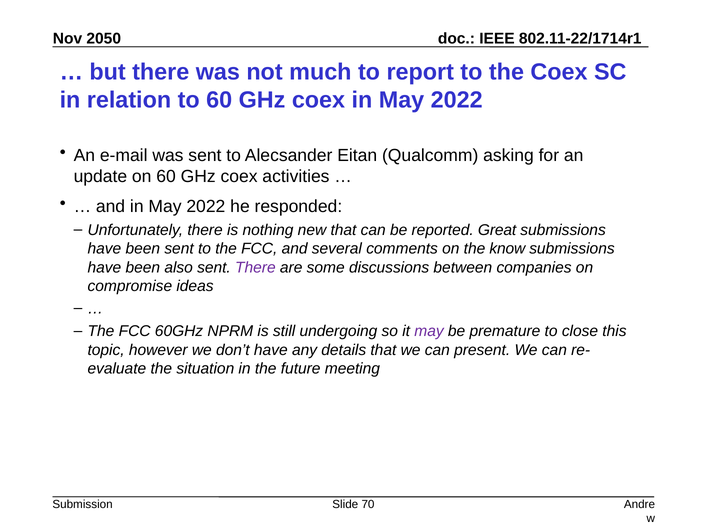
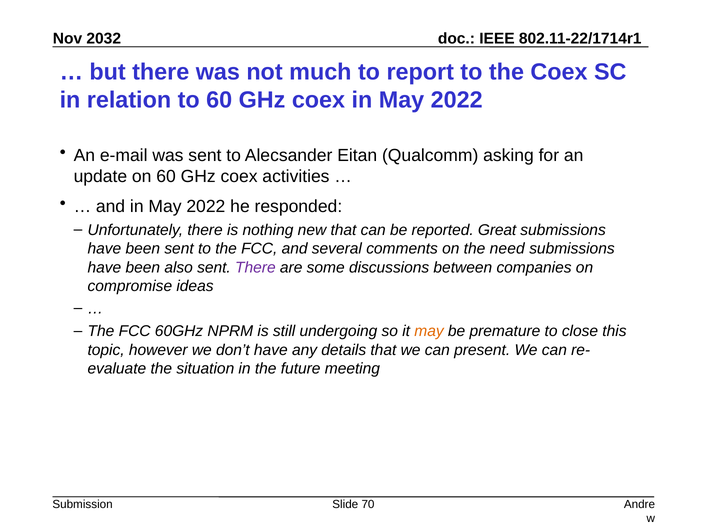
2050: 2050 -> 2032
know: know -> need
may at (429, 331) colour: purple -> orange
